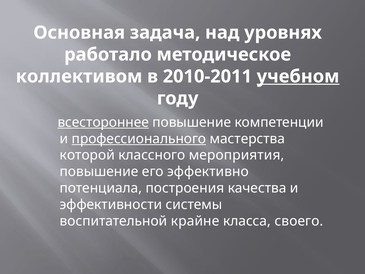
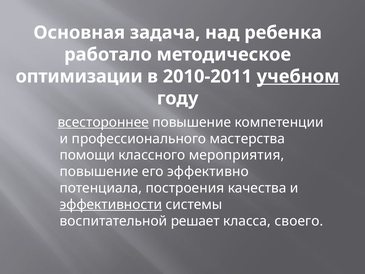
уровнях: уровнях -> ребенка
коллективом: коллективом -> оптимизации
профессионального underline: present -> none
которой: которой -> помощи
эффективности underline: none -> present
крайне: крайне -> решает
